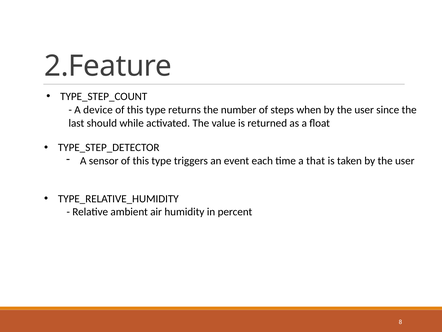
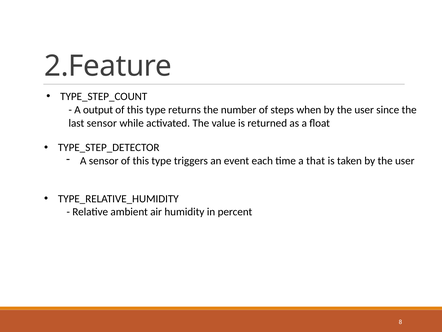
device: device -> output
last should: should -> sensor
